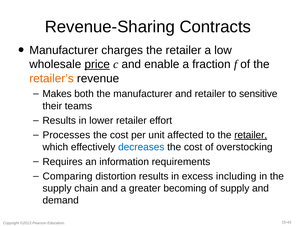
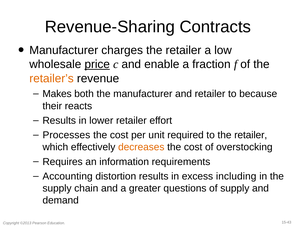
sensitive: sensitive -> because
teams: teams -> reacts
affected: affected -> required
retailer at (251, 135) underline: present -> none
decreases colour: blue -> orange
Comparing: Comparing -> Accounting
becoming: becoming -> questions
